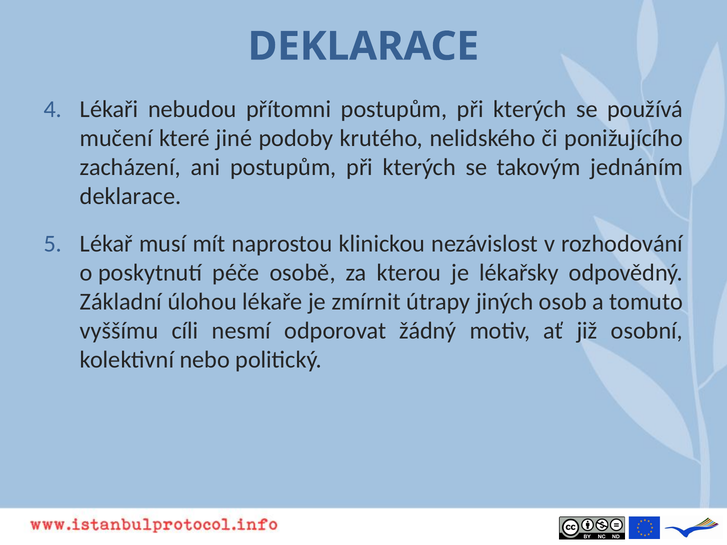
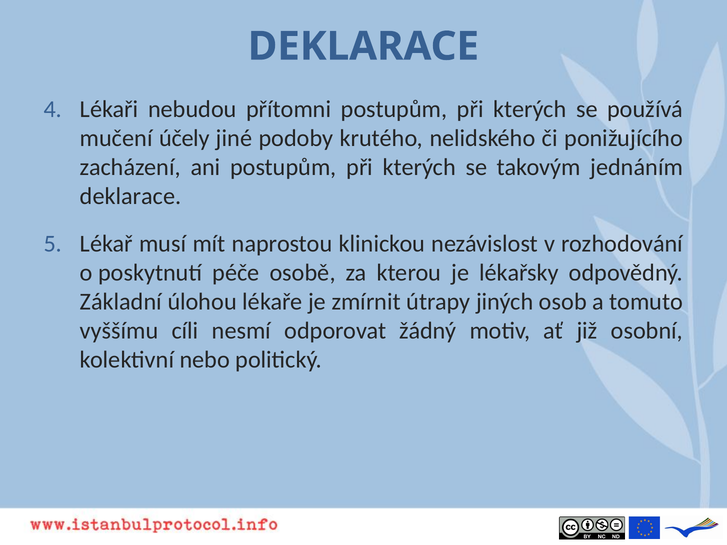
které: které -> účely
